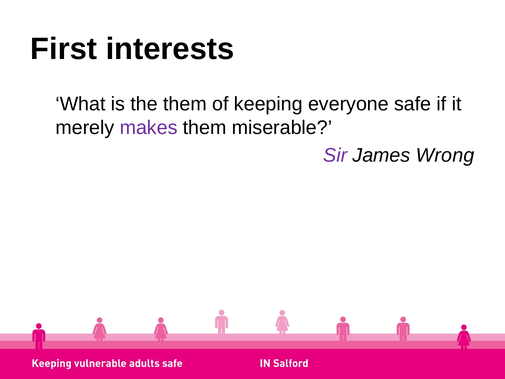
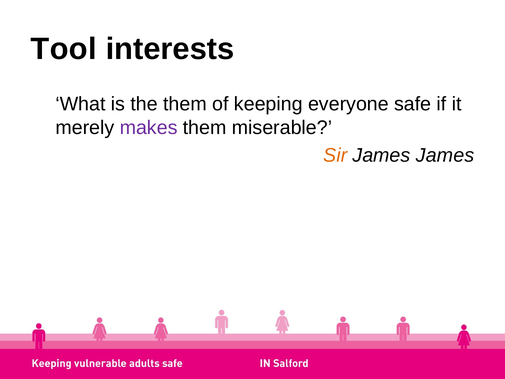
First: First -> Tool
Sir colour: purple -> orange
James Wrong: Wrong -> James
